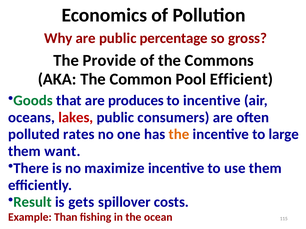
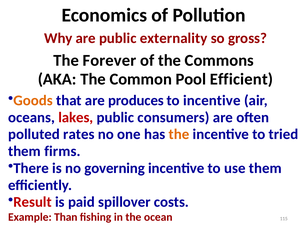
percentage: percentage -> externality
Provide: Provide -> Forever
Goods colour: green -> orange
large: large -> tried
want: want -> firms
maximize: maximize -> governing
Result colour: green -> red
gets: gets -> paid
